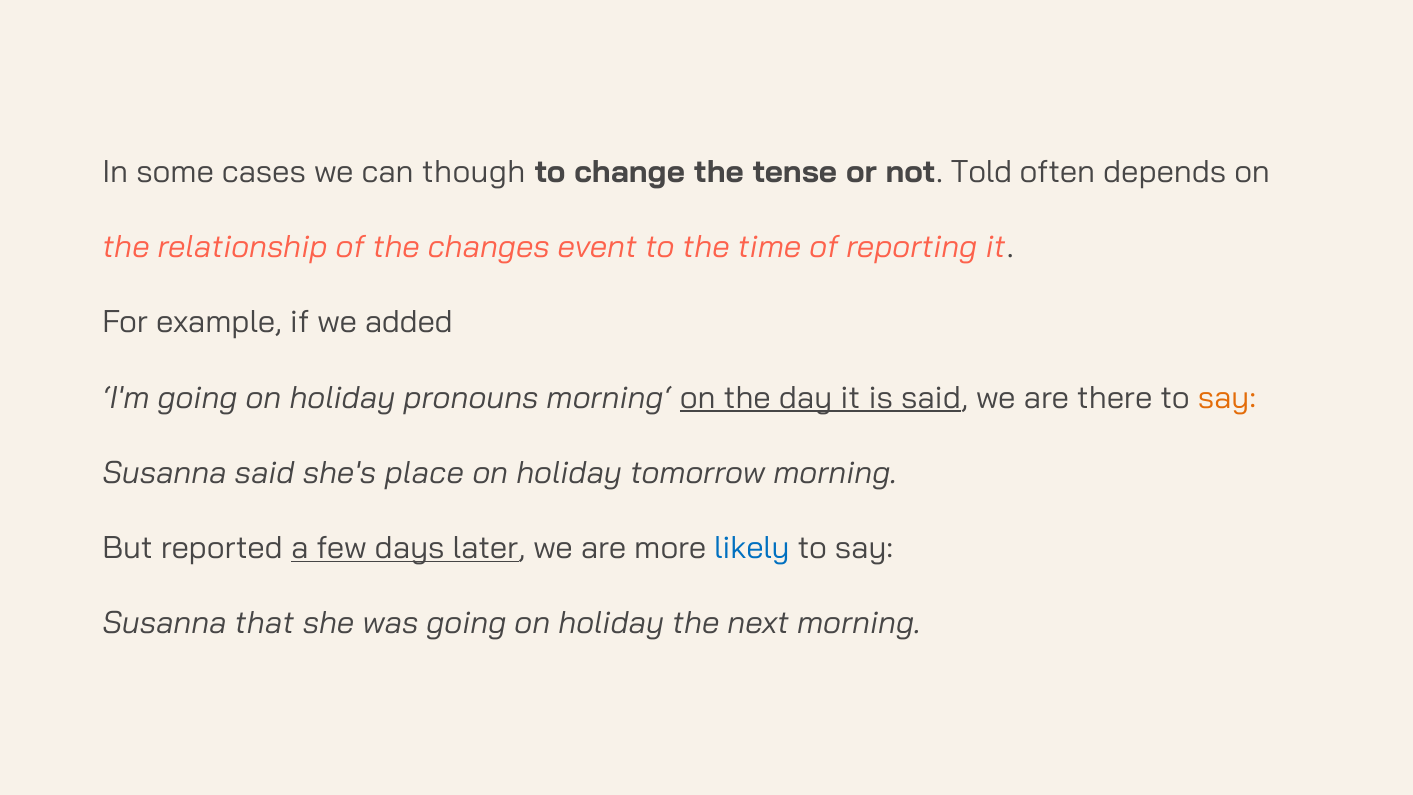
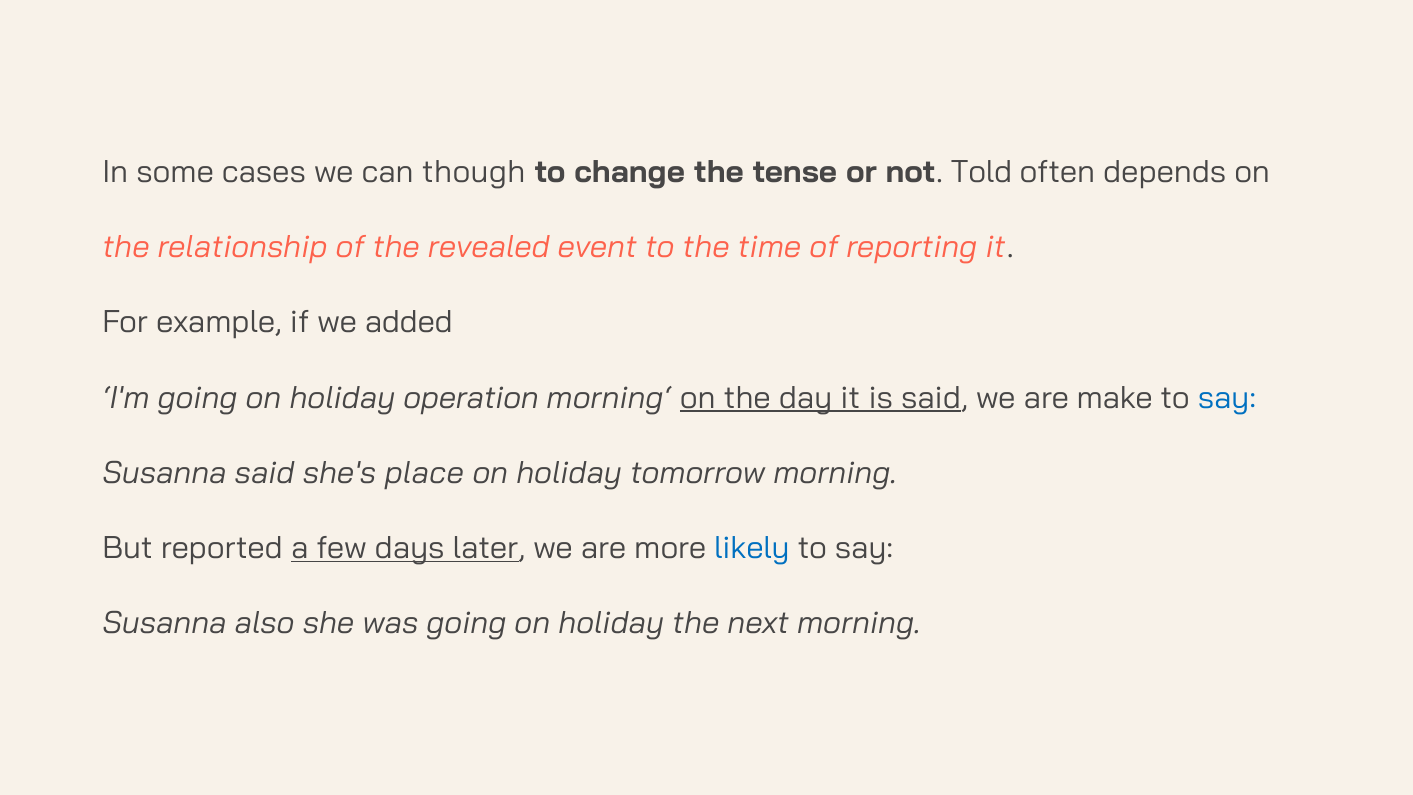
changes: changes -> revealed
pronouns: pronouns -> operation
there: there -> make
say at (1227, 398) colour: orange -> blue
that: that -> also
